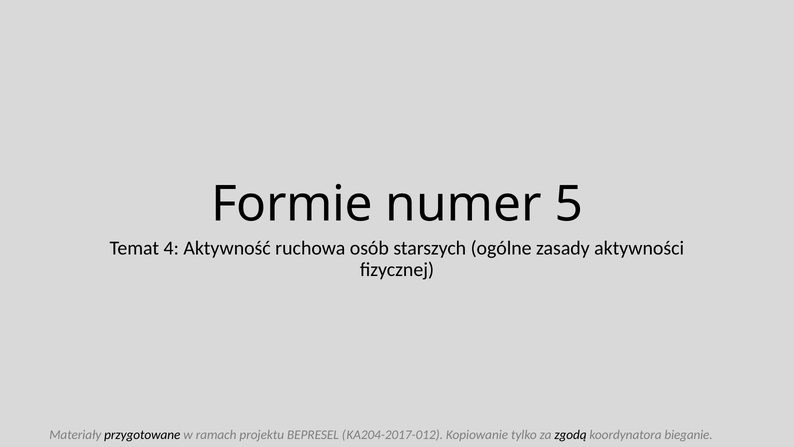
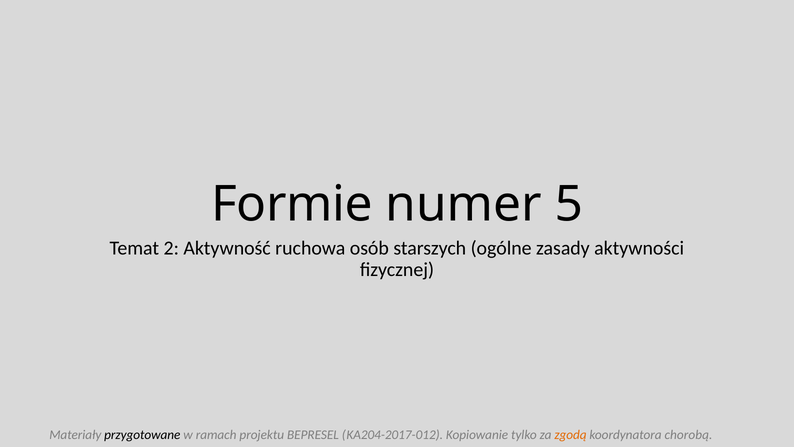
4: 4 -> 2
zgodą colour: black -> orange
bieganie: bieganie -> chorobą
